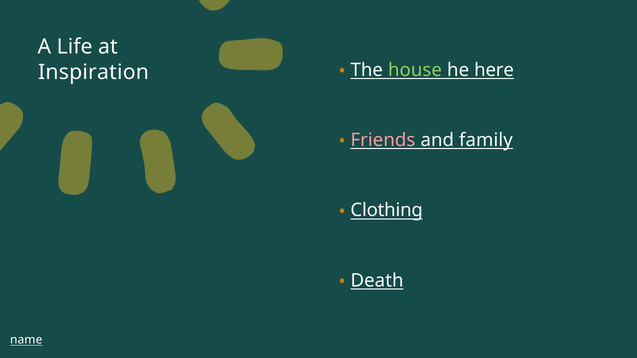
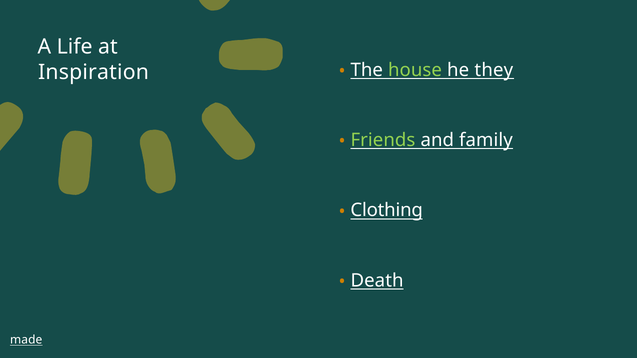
here: here -> they
Friends colour: pink -> light green
name: name -> made
